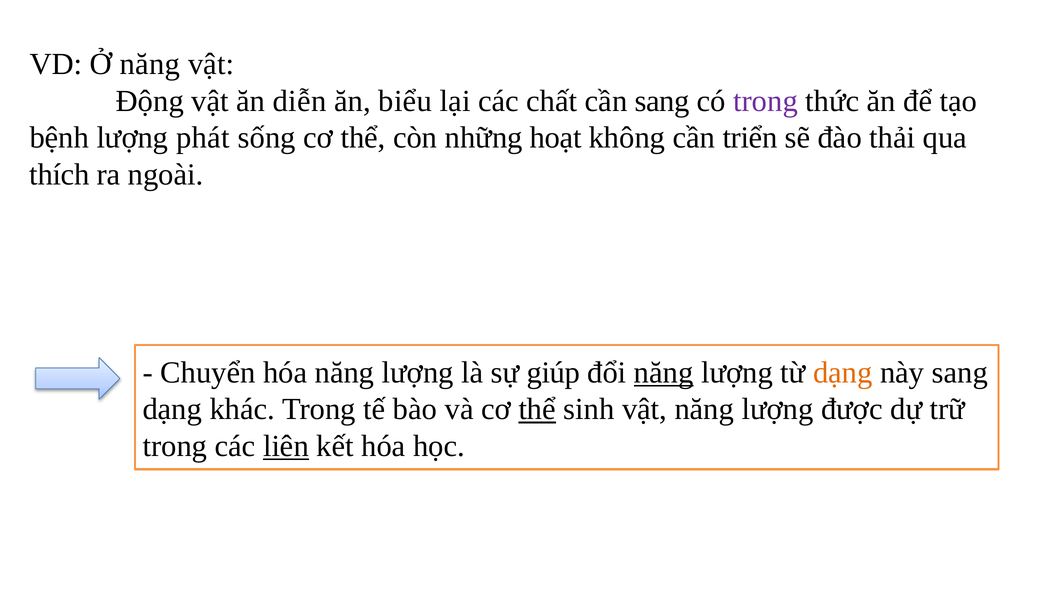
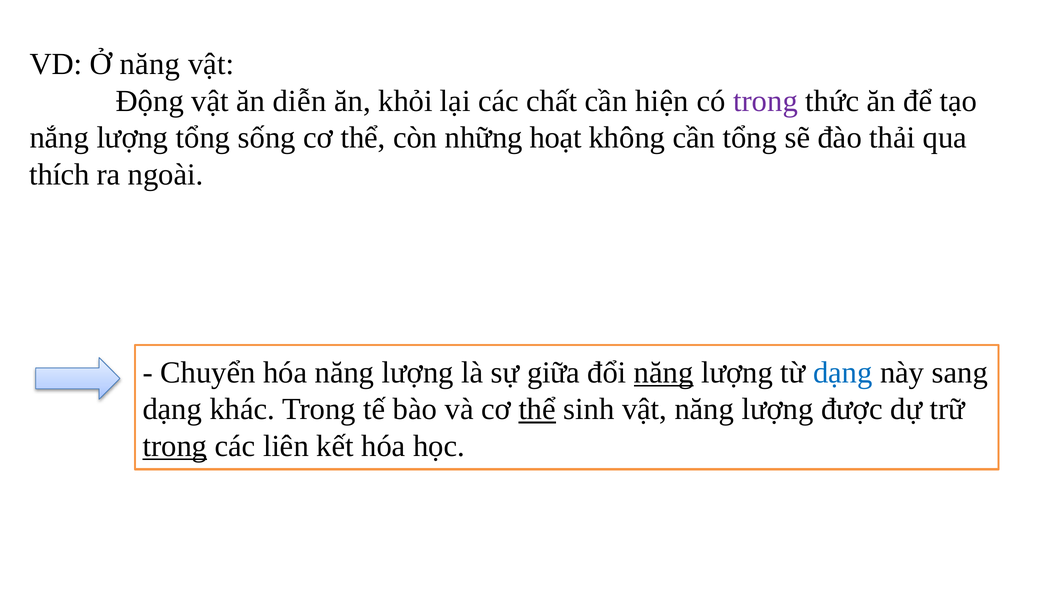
biểu: biểu -> khỏi
cần sang: sang -> hiện
bệnh: bệnh -> nắng
lượng phát: phát -> tổng
cần triển: triển -> tổng
giúp: giúp -> giữa
dạng at (843, 372) colour: orange -> blue
trong at (175, 446) underline: none -> present
liên underline: present -> none
